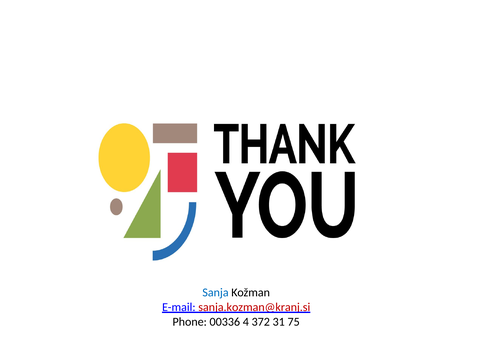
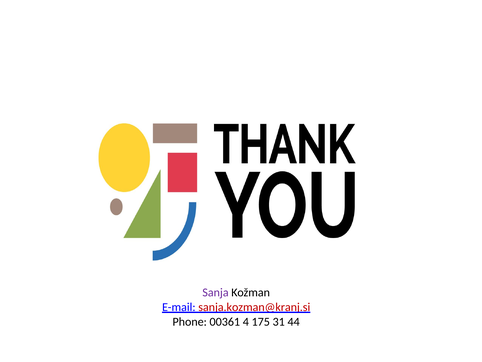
Sanja colour: blue -> purple
00336: 00336 -> 00361
372: 372 -> 175
75: 75 -> 44
